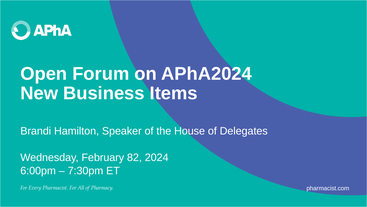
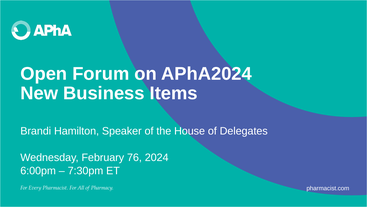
82: 82 -> 76
